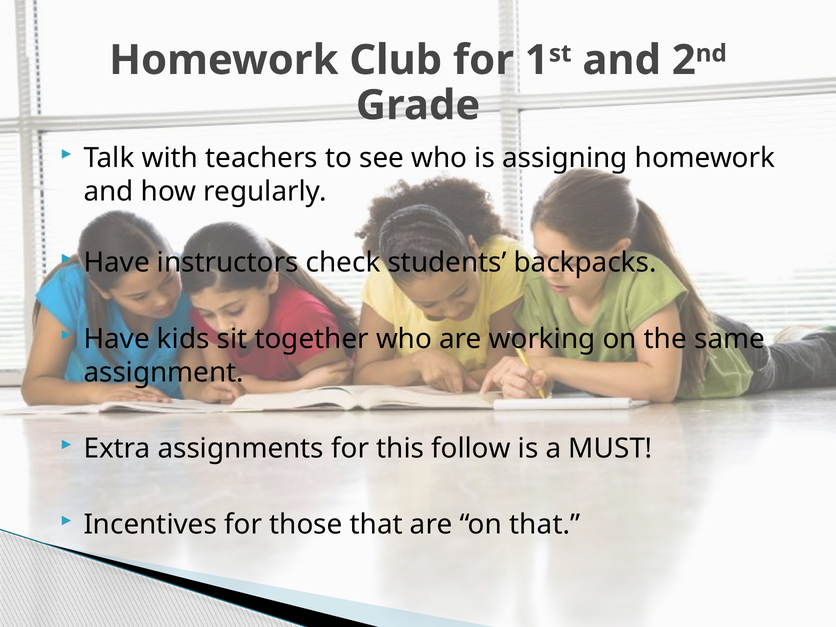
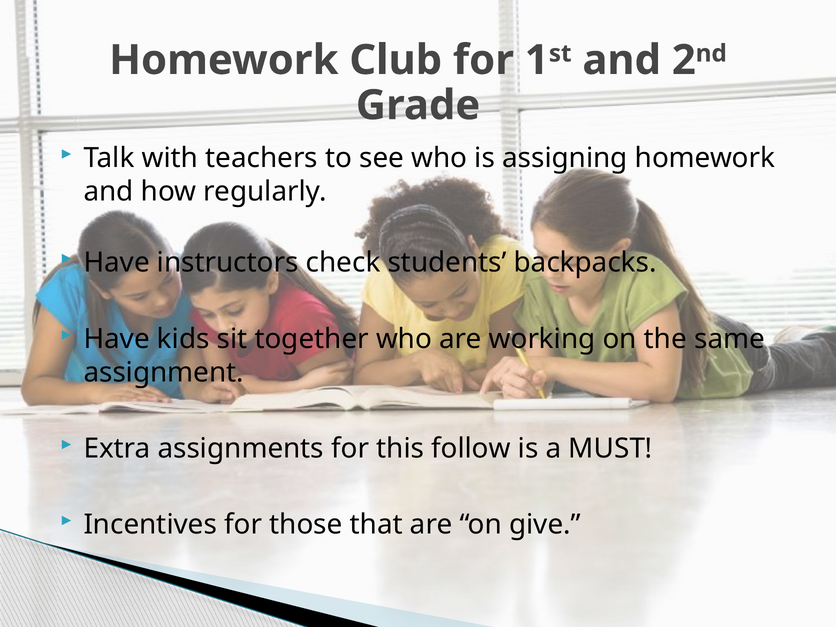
on that: that -> give
